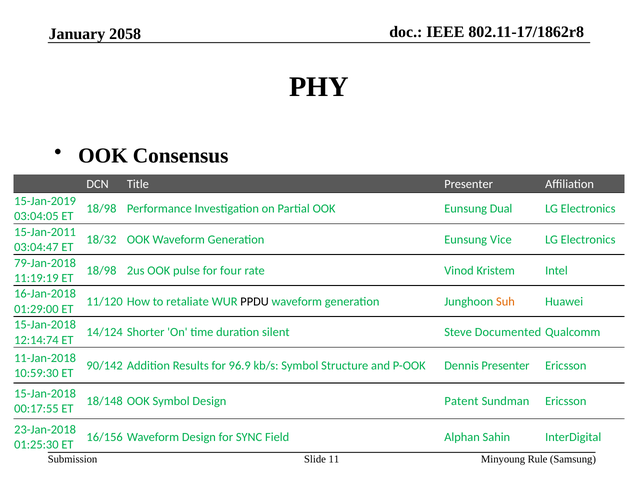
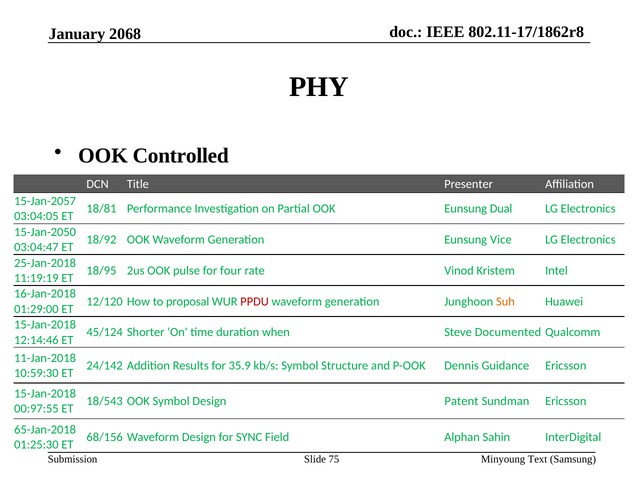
2058: 2058 -> 2068
Consensus: Consensus -> Controlled
15-Jan-2019: 15-Jan-2019 -> 15-Jan-2057
18/98 at (101, 209): 18/98 -> 18/81
15-Jan-2011: 15-Jan-2011 -> 15-Jan-2050
18/32: 18/32 -> 18/92
79-Jan-2018: 79-Jan-2018 -> 25-Jan-2018
18/98 at (101, 270): 18/98 -> 18/95
11/120: 11/120 -> 12/120
retaliate: retaliate -> proposal
PPDU colour: black -> red
14/124: 14/124 -> 45/124
silent: silent -> when
12:14:74: 12:14:74 -> 12:14:46
90/142: 90/142 -> 24/142
96.9: 96.9 -> 35.9
Dennis Presenter: Presenter -> Guidance
18/148: 18/148 -> 18/543
00:17:55: 00:17:55 -> 00:97:55
23-Jan-2018: 23-Jan-2018 -> 65-Jan-2018
16/156: 16/156 -> 68/156
11: 11 -> 75
Rule: Rule -> Text
